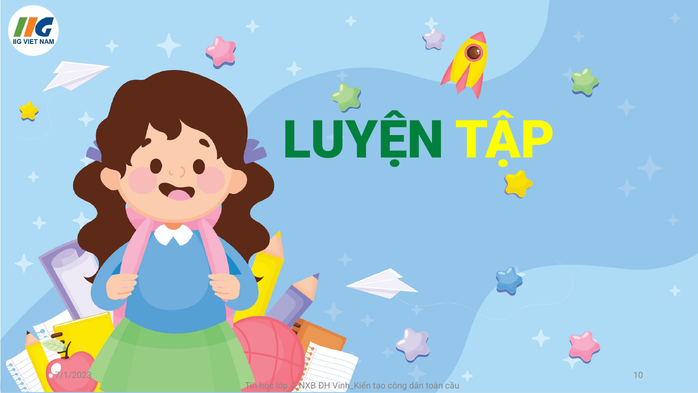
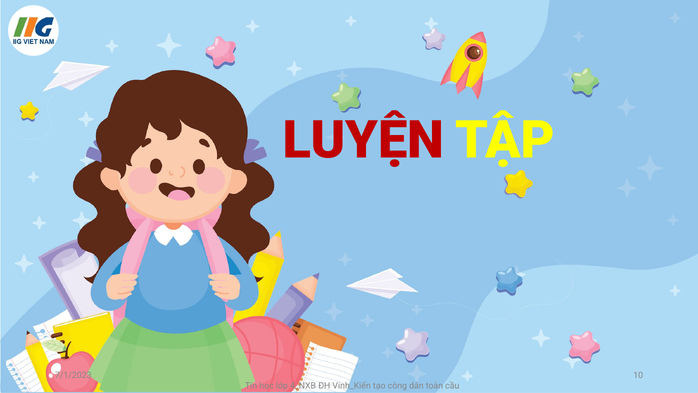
LUYỆN colour: green -> red
